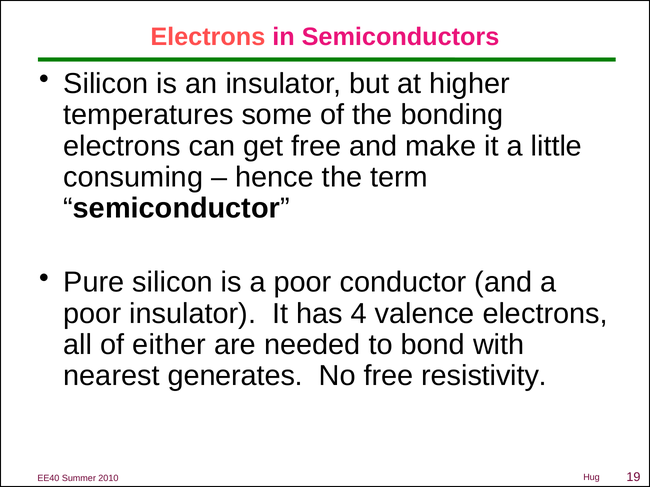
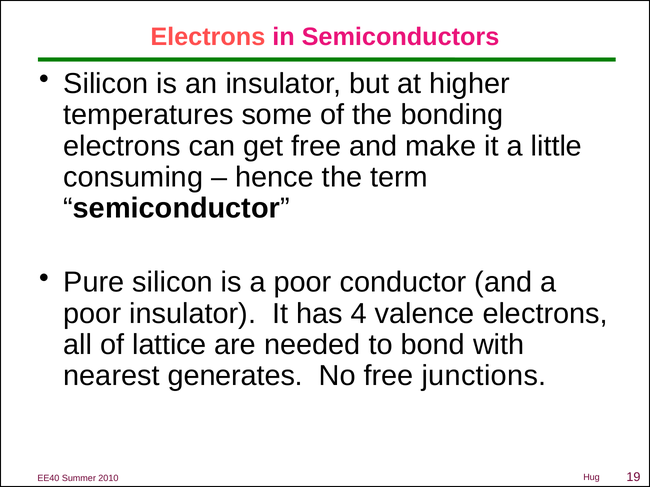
either: either -> lattice
resistivity: resistivity -> junctions
